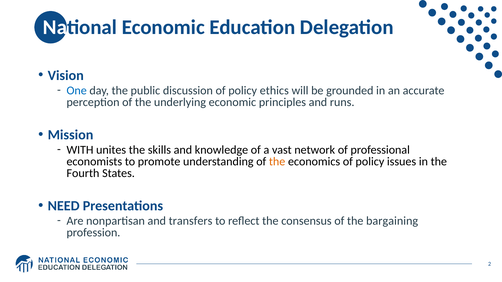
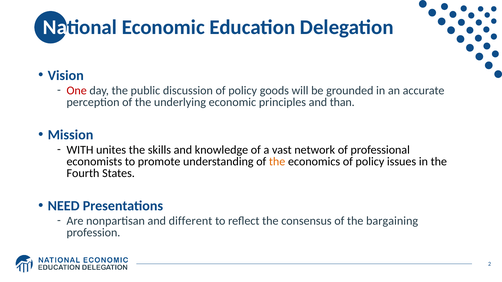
One colour: blue -> red
ethics: ethics -> goods
runs: runs -> than
transfers: transfers -> different
